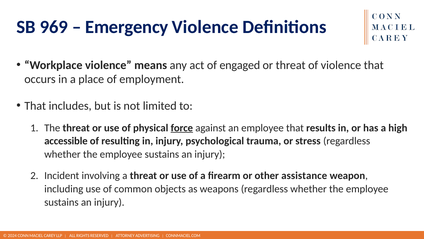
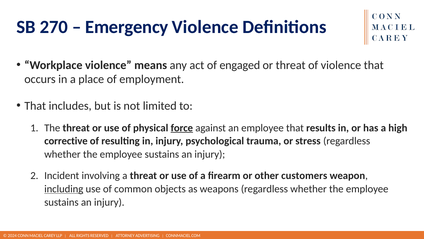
969: 969 -> 270
accessible: accessible -> corrective
assistance: assistance -> customers
including underline: none -> present
